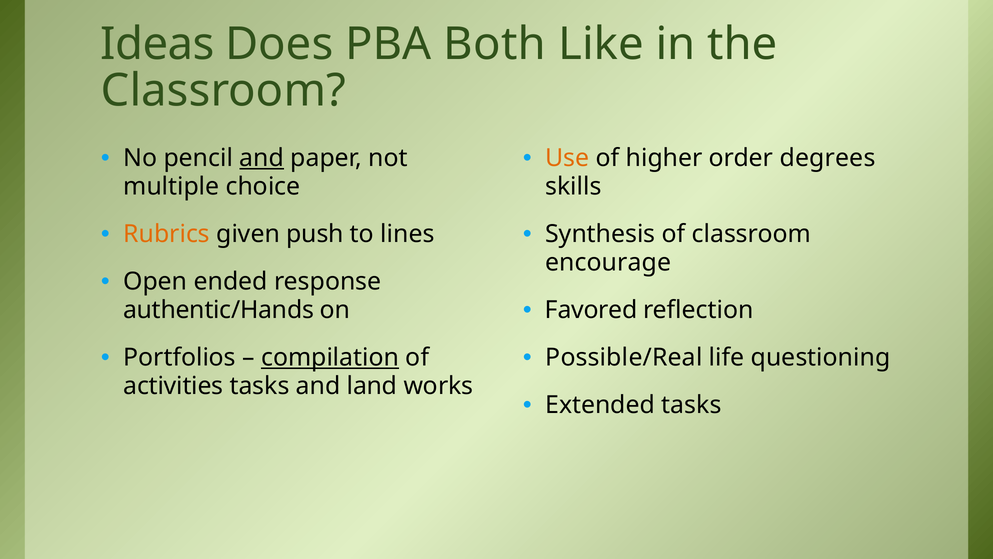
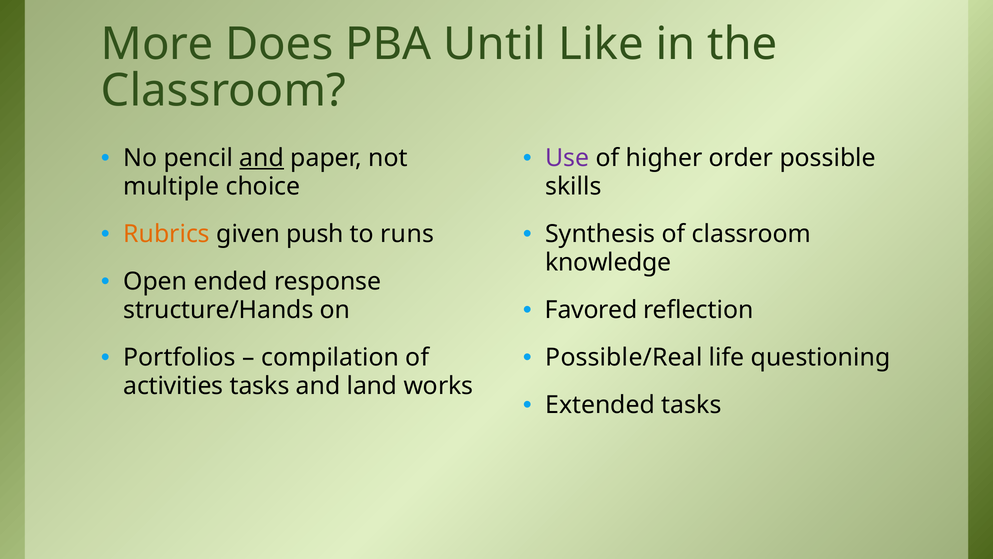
Ideas: Ideas -> More
Both: Both -> Until
Use colour: orange -> purple
degrees: degrees -> possible
lines: lines -> runs
encourage: encourage -> knowledge
authentic/Hands: authentic/Hands -> structure/Hands
compilation underline: present -> none
